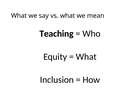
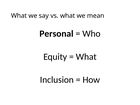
Teaching: Teaching -> Personal
